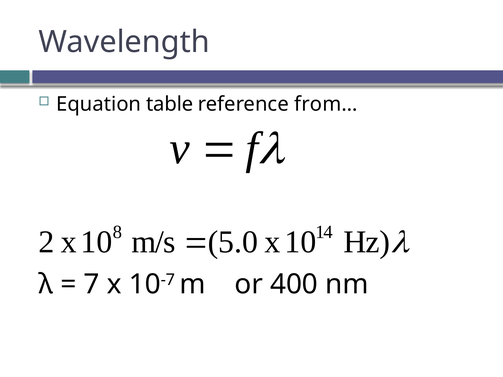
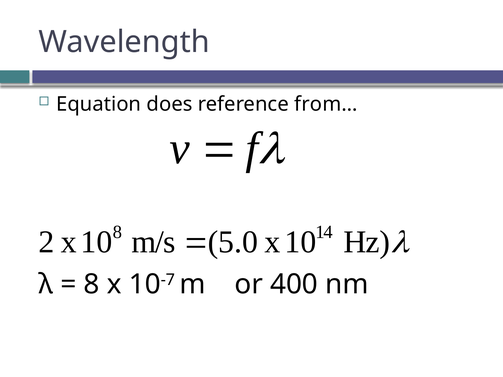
table: table -> does
7 at (92, 284): 7 -> 8
